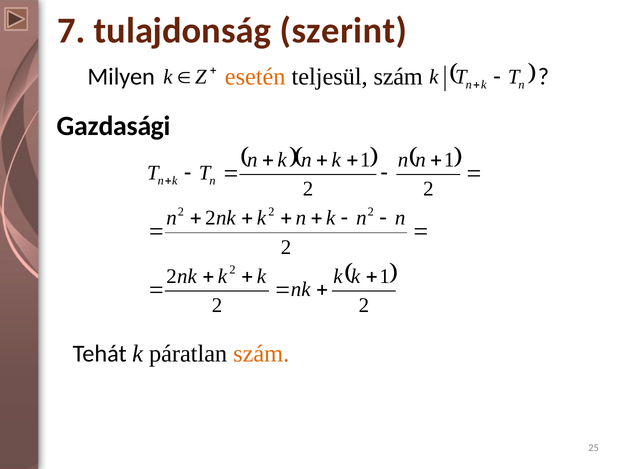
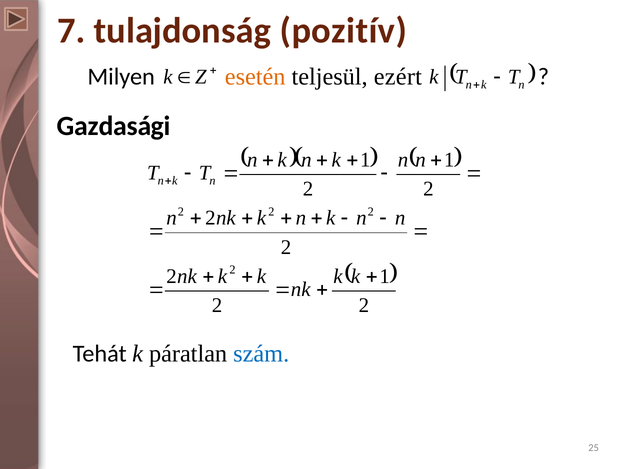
szerint: szerint -> pozitív
teljesül szám: szám -> ezért
szám at (261, 354) colour: orange -> blue
